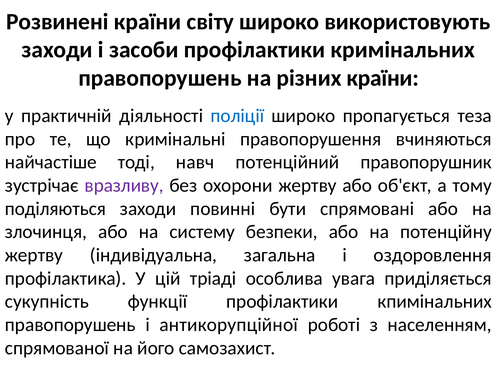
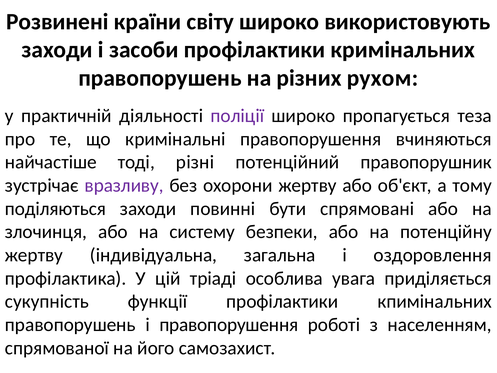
різних країни: країни -> рухом
поліції colour: blue -> purple
навч: навч -> різні
і антикорупційної: антикорупційної -> правопорушення
